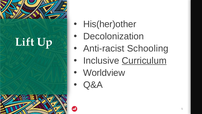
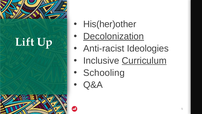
Decolonization underline: none -> present
Schooling: Schooling -> Ideologies
Worldview: Worldview -> Schooling
